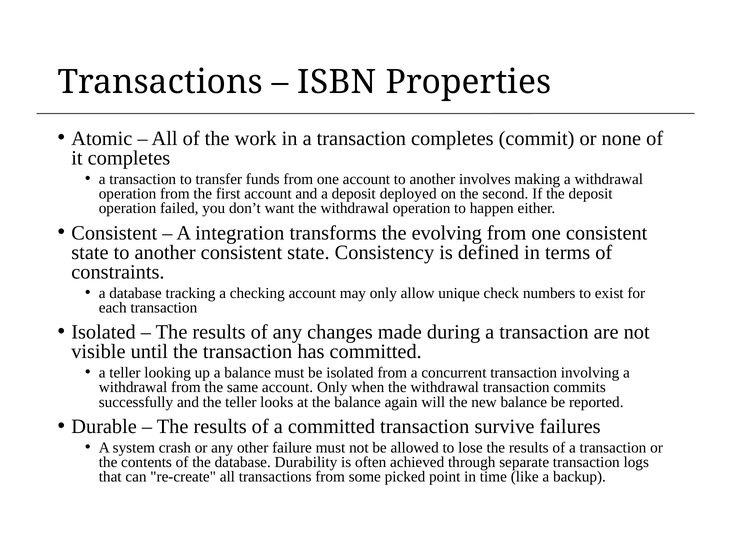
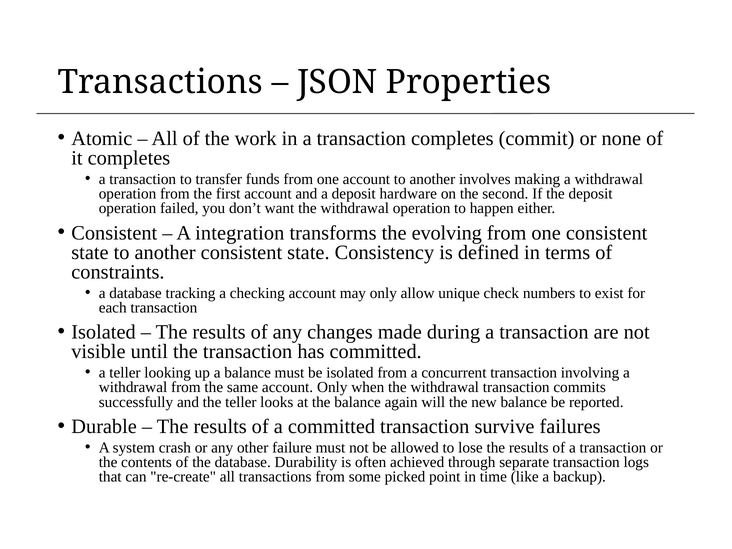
ISBN: ISBN -> JSON
deployed: deployed -> hardware
